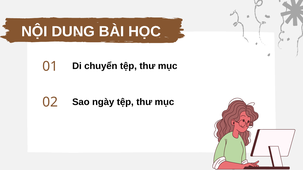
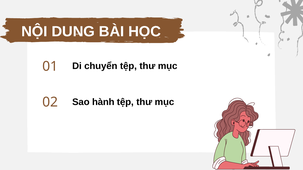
ngày: ngày -> hành
